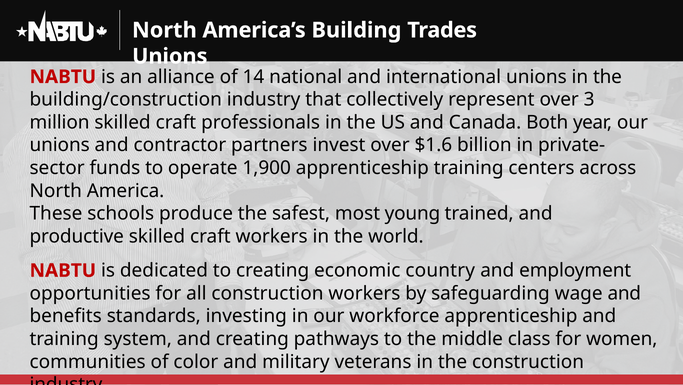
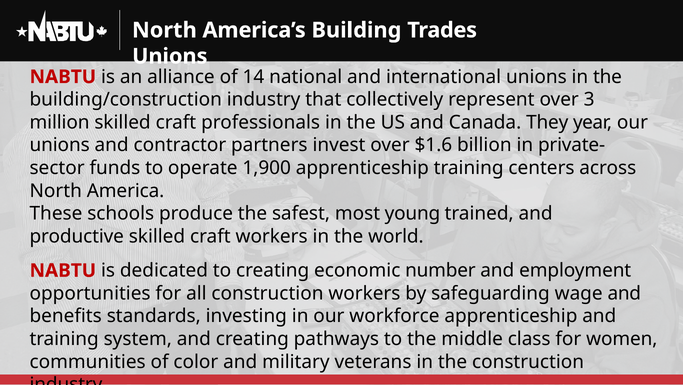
Both: Both -> They
country: country -> number
